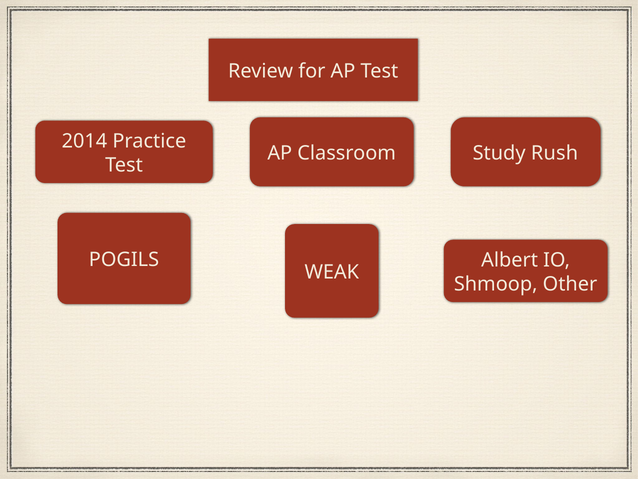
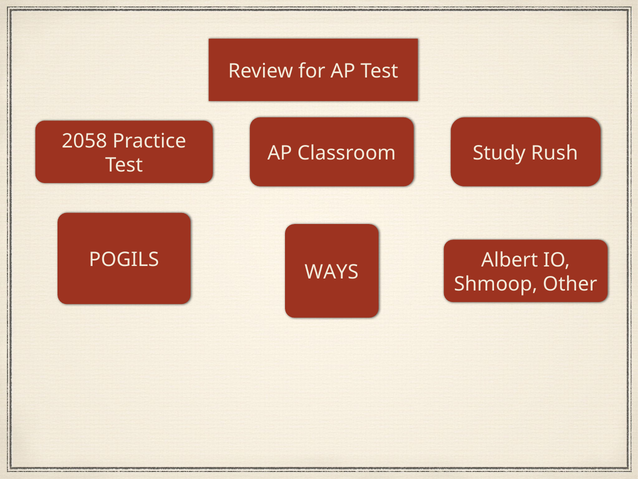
2014: 2014 -> 2058
WEAK: WEAK -> WAYS
